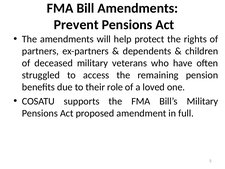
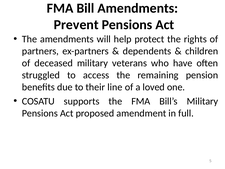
role: role -> line
